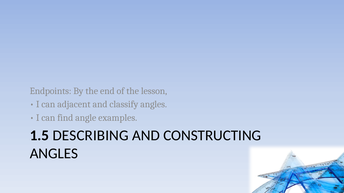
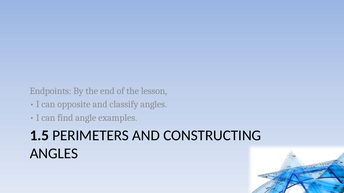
adjacent: adjacent -> opposite
DESCRIBING: DESCRIBING -> PERIMETERS
